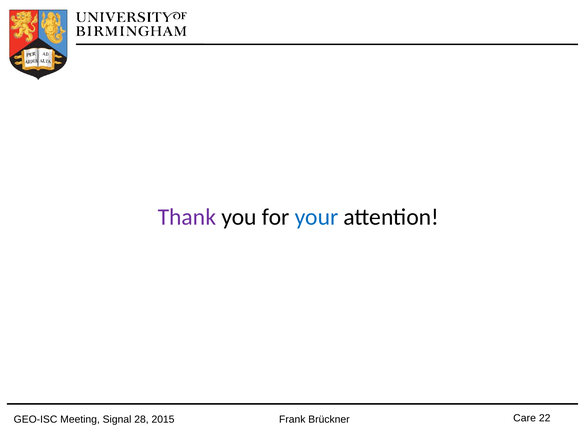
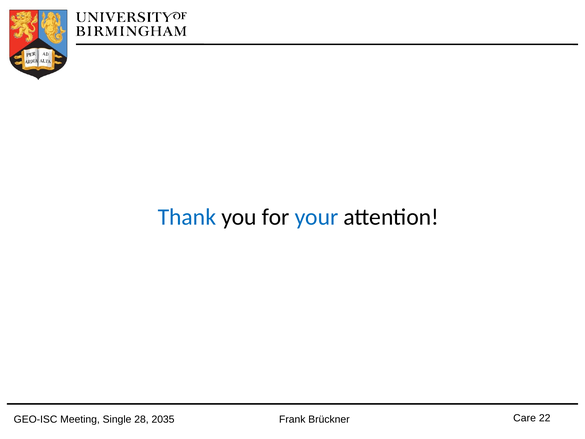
Thank colour: purple -> blue
Signal: Signal -> Single
2015: 2015 -> 2035
